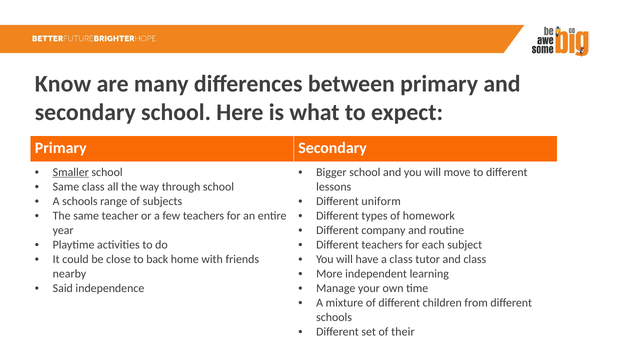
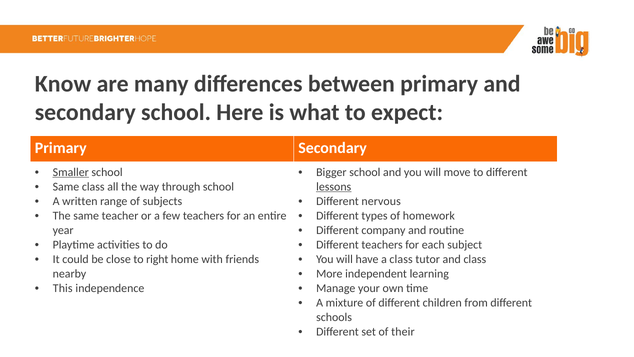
lessons underline: none -> present
A schools: schools -> written
uniform: uniform -> nervous
back: back -> right
Said: Said -> This
